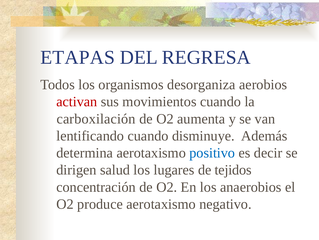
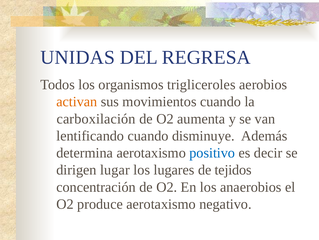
ETAPAS: ETAPAS -> UNIDAS
desorganiza: desorganiza -> trigliceroles
activan colour: red -> orange
salud: salud -> lugar
